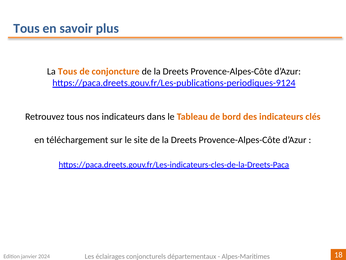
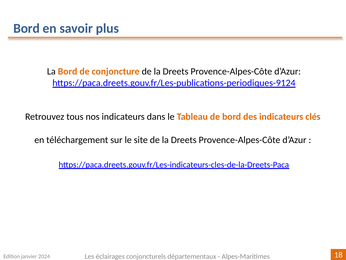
Tous at (27, 28): Tous -> Bord
La Tous: Tous -> Bord
